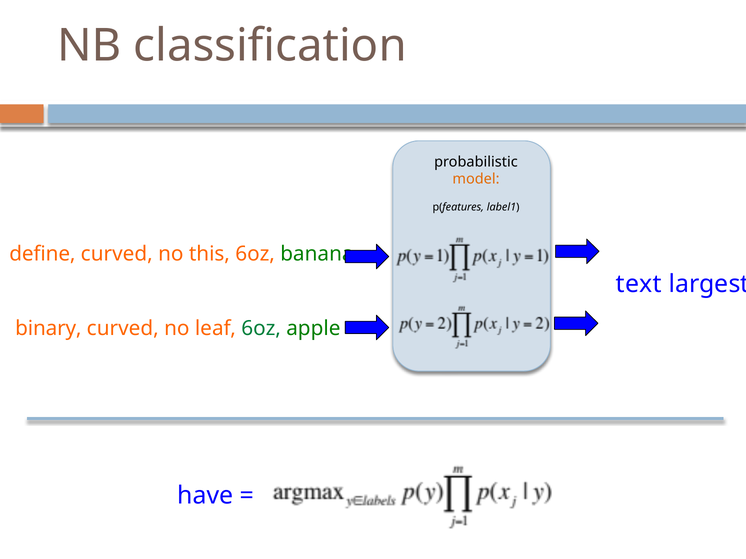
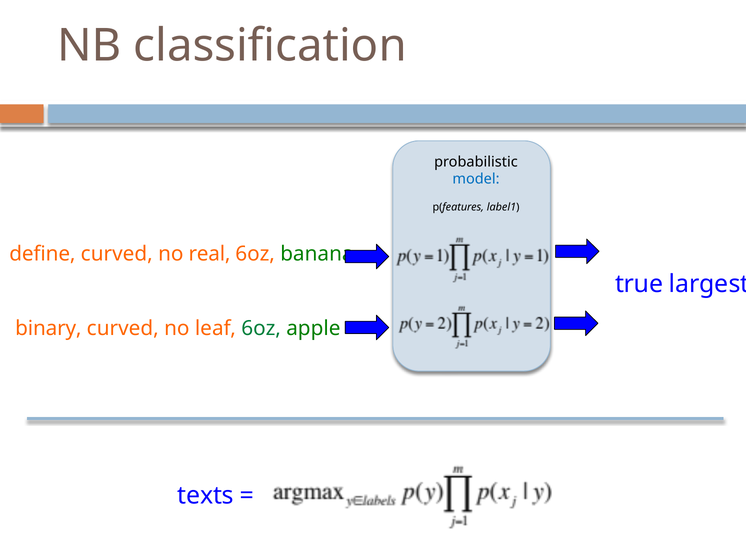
model colour: orange -> blue
this: this -> real
text: text -> true
have: have -> texts
